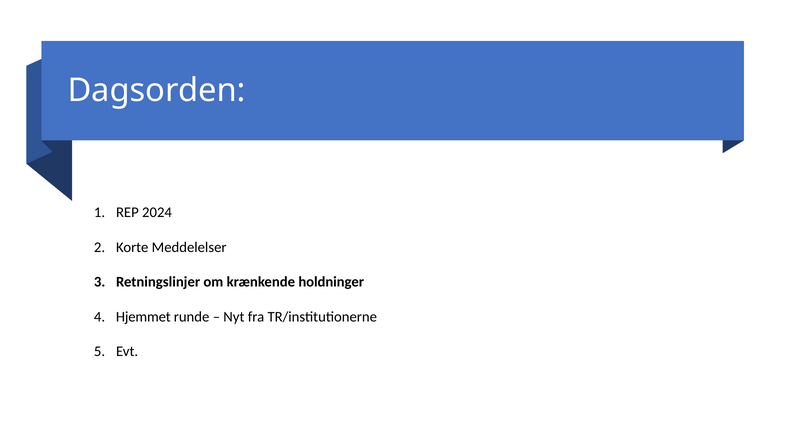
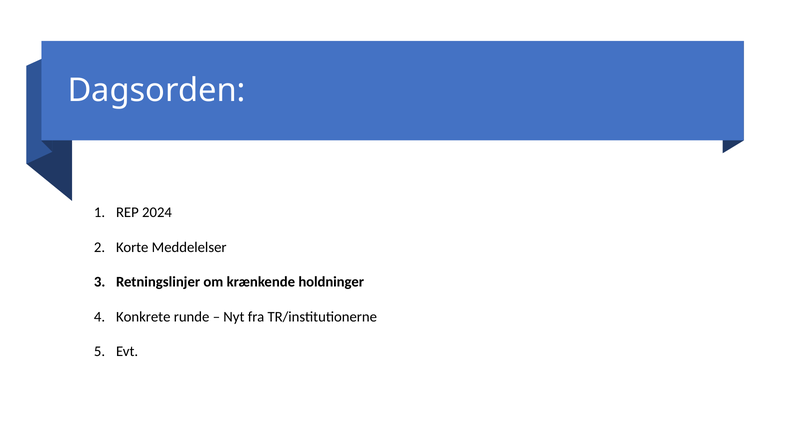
Hjemmet: Hjemmet -> Konkrete
